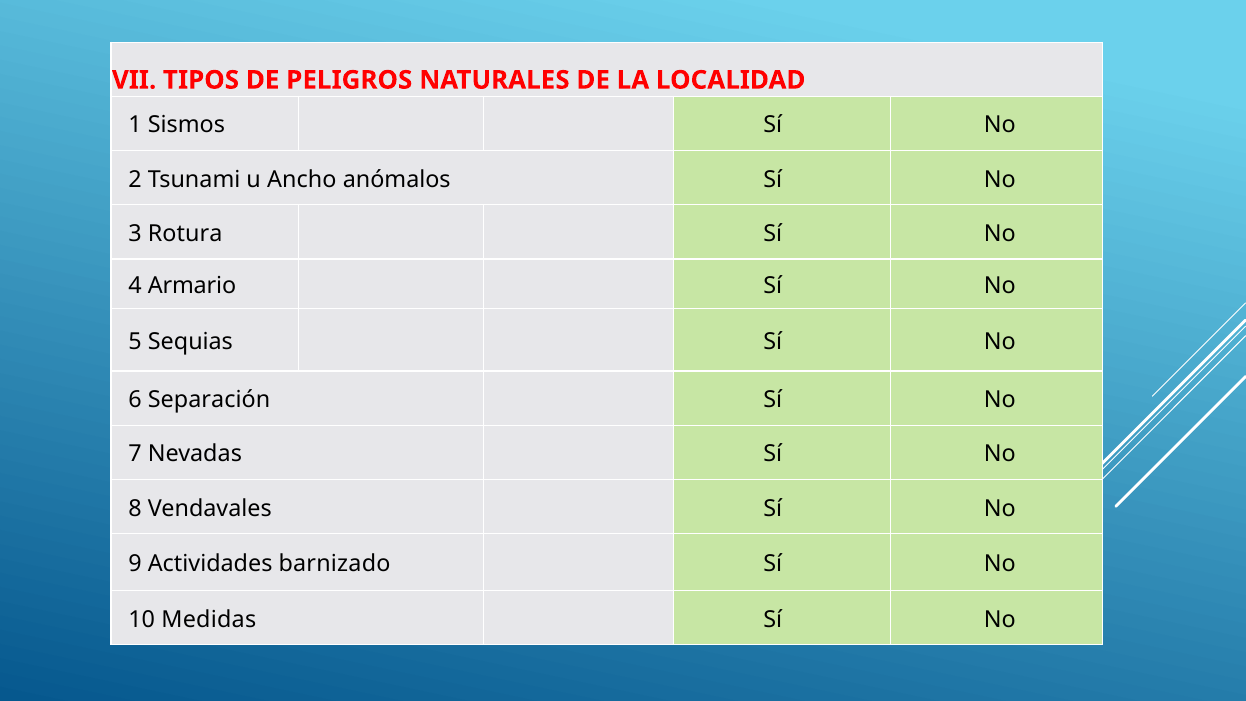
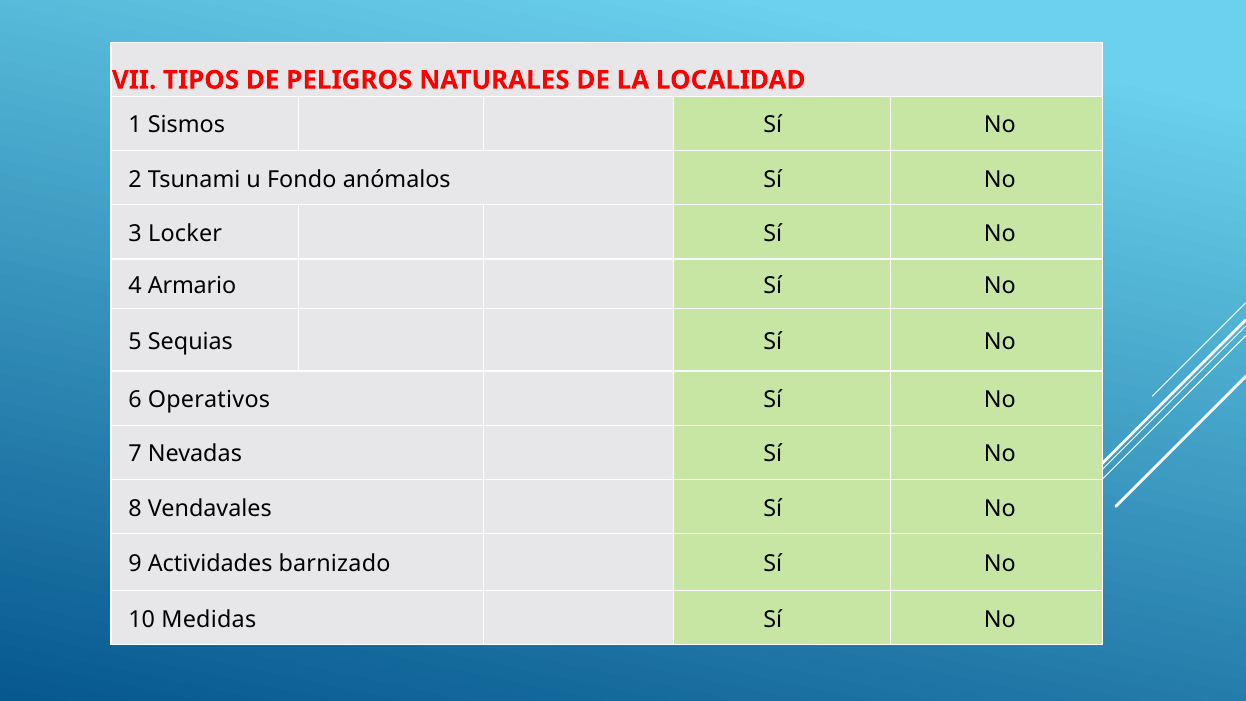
Ancho: Ancho -> Fondo
Rotura: Rotura -> Locker
Separación: Separación -> Operativos
